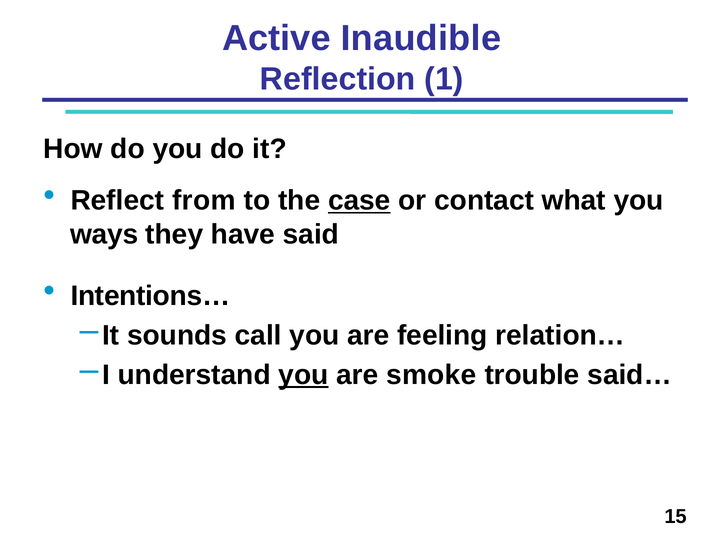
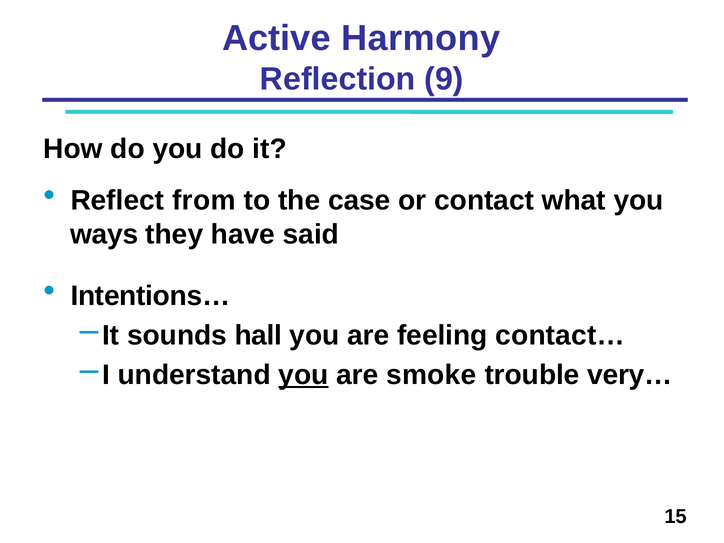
Inaudible: Inaudible -> Harmony
1: 1 -> 9
case underline: present -> none
call: call -> hall
relation…: relation… -> contact…
said…: said… -> very…
